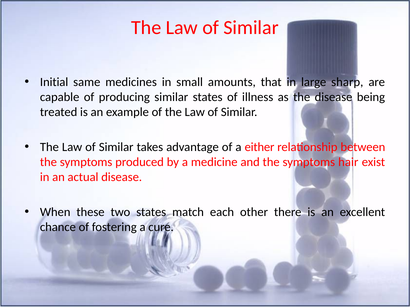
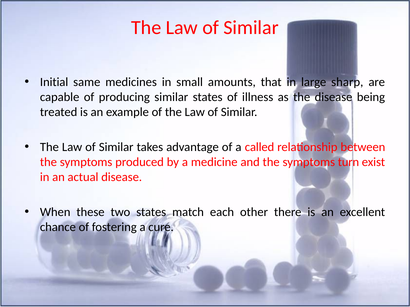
either: either -> called
hair: hair -> turn
